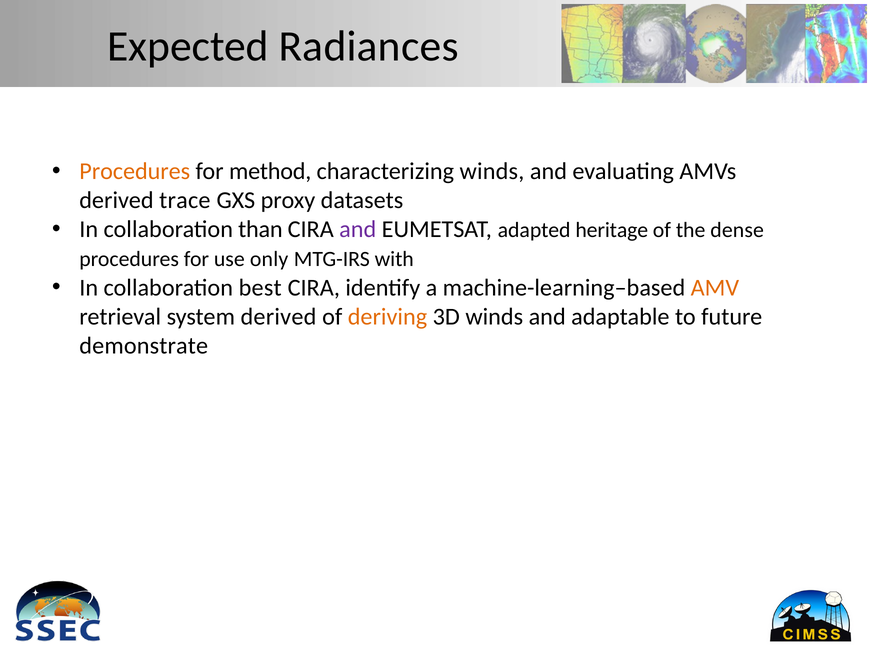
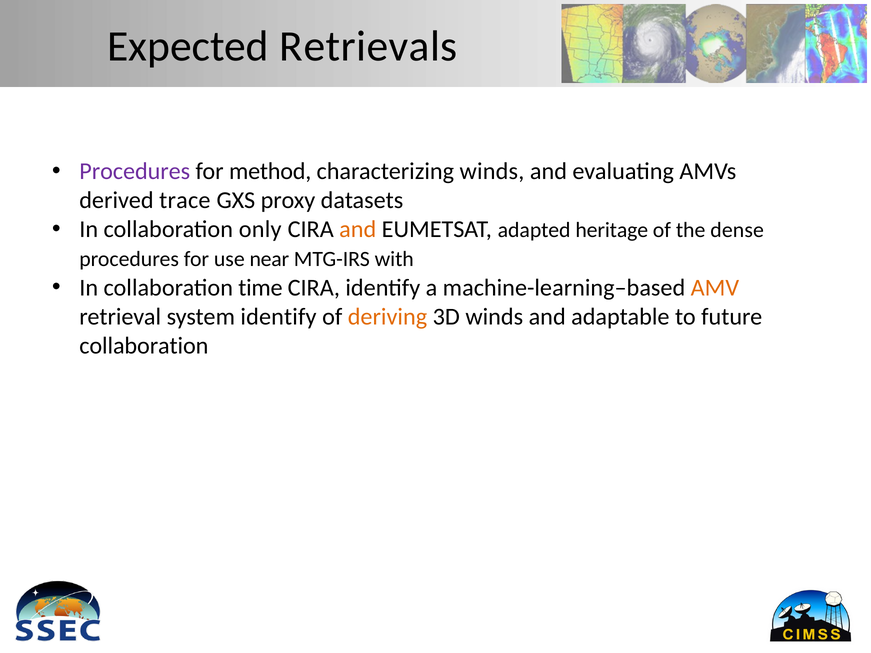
Radiances: Radiances -> Retrievals
Procedures at (135, 171) colour: orange -> purple
than: than -> only
and at (358, 230) colour: purple -> orange
only: only -> near
best: best -> time
system derived: derived -> identify
demonstrate at (144, 346): demonstrate -> collaboration
